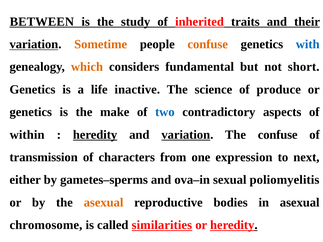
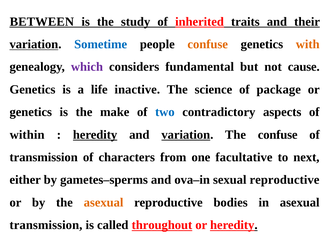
Sometime colour: orange -> blue
with colour: blue -> orange
which colour: orange -> purple
short: short -> cause
produce: produce -> package
expression: expression -> facultative
sexual poliomyelitis: poliomyelitis -> reproductive
chromosome at (46, 225): chromosome -> transmission
similarities: similarities -> throughout
